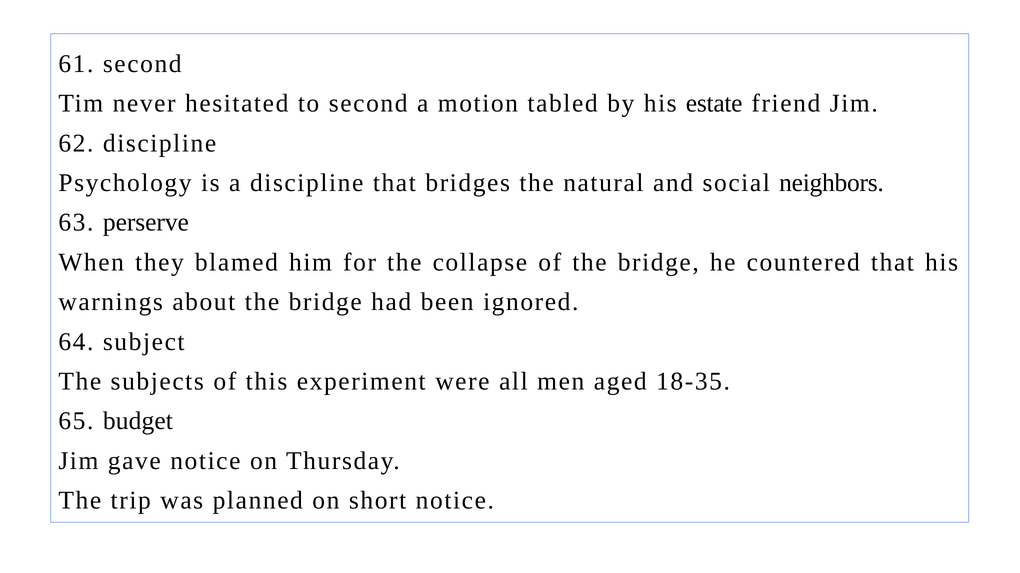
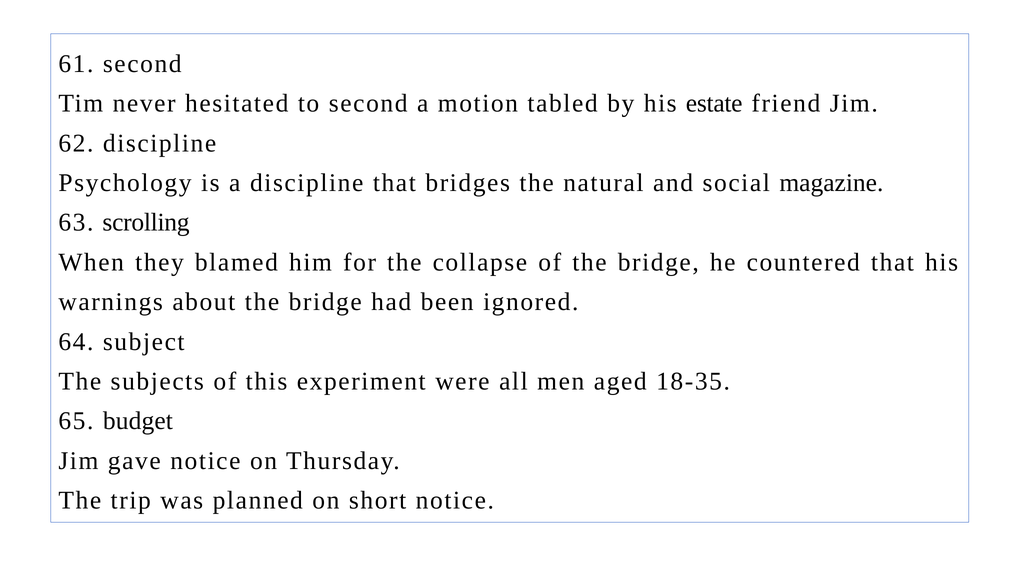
neighbors: neighbors -> magazine
perserve: perserve -> scrolling
